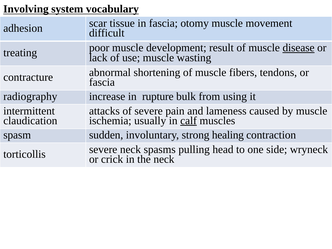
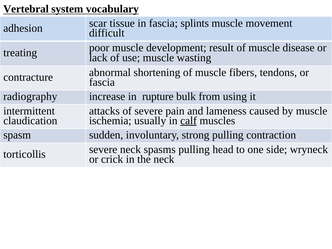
Involving: Involving -> Vertebral
otomy: otomy -> splints
disease underline: present -> none
strong healing: healing -> pulling
